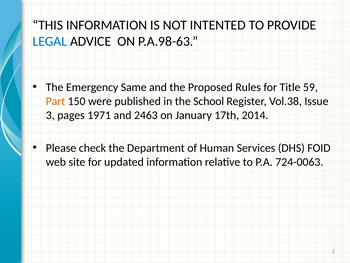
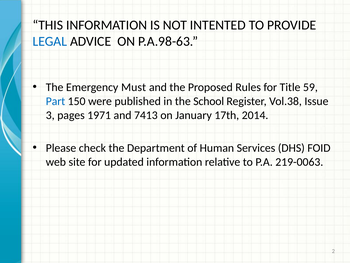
Same: Same -> Must
Part colour: orange -> blue
2463: 2463 -> 7413
724-0063: 724-0063 -> 219-0063
